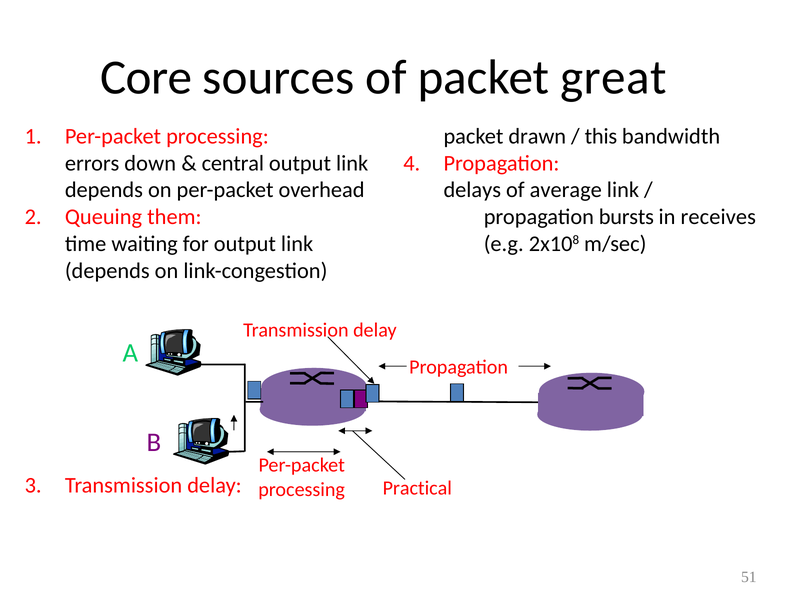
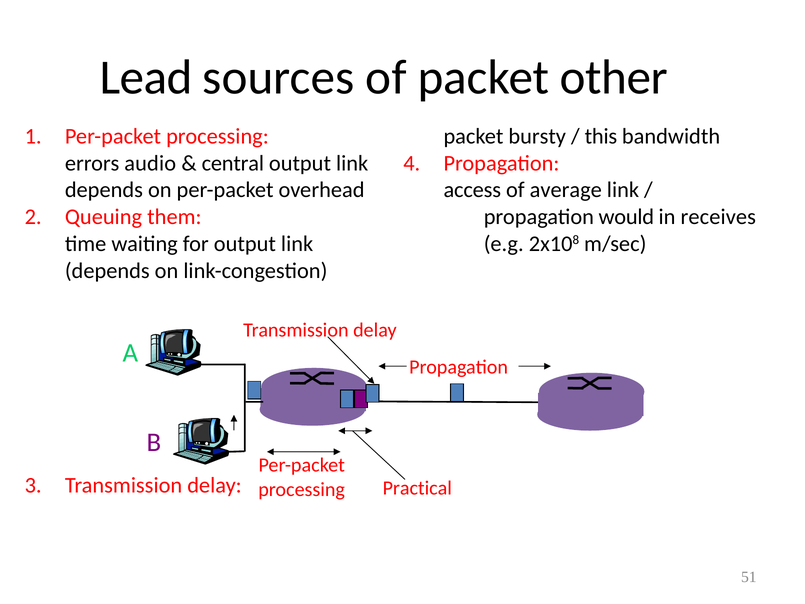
Core: Core -> Lead
great: great -> other
drawn: drawn -> bursty
down: down -> audio
delays: delays -> access
bursts: bursts -> would
